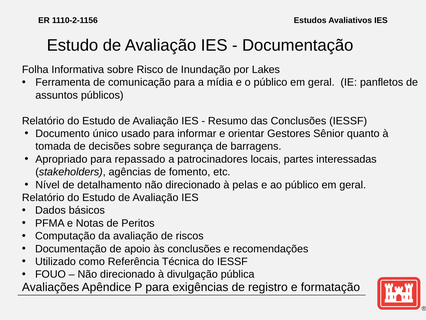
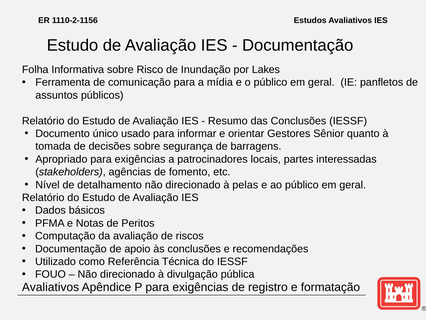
Apropriado para repassado: repassado -> exigências
Avaliações at (51, 287): Avaliações -> Avaliativos
